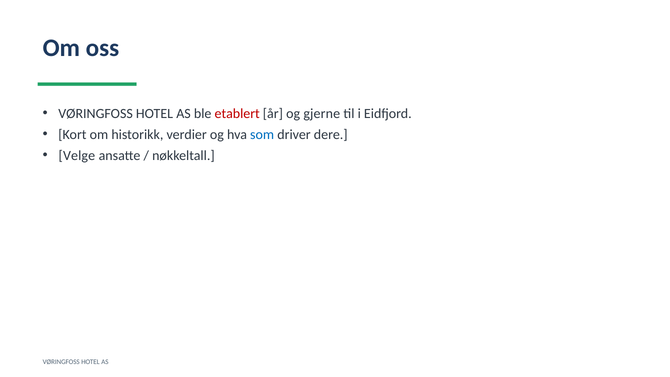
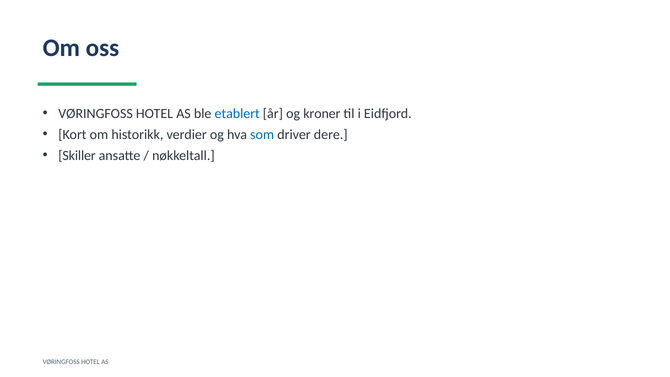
etablert colour: red -> blue
gjerne: gjerne -> kroner
Velge: Velge -> Skiller
